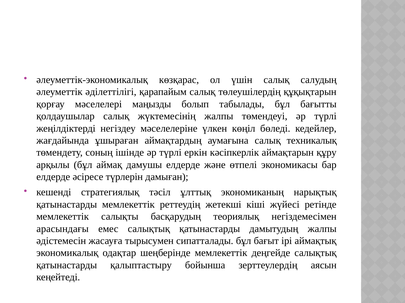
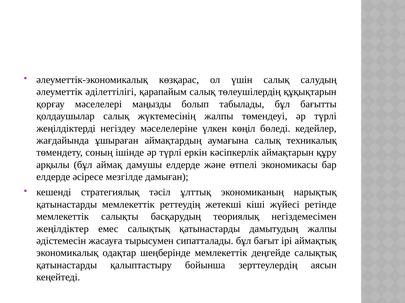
түрлерін: түрлерін -> мезгілде
арасындағы: арасындағы -> жеңілдіктер
